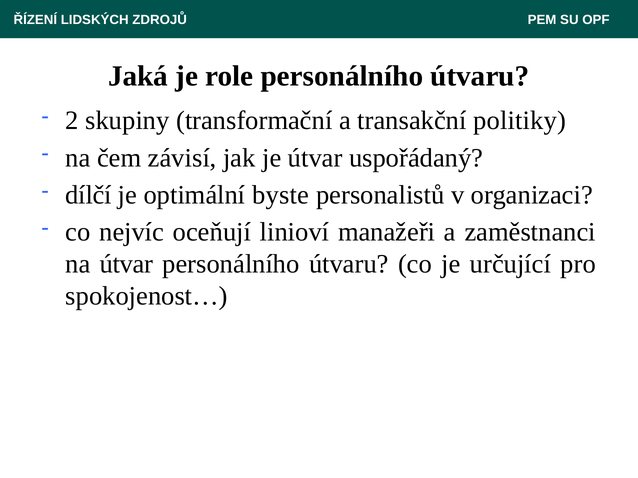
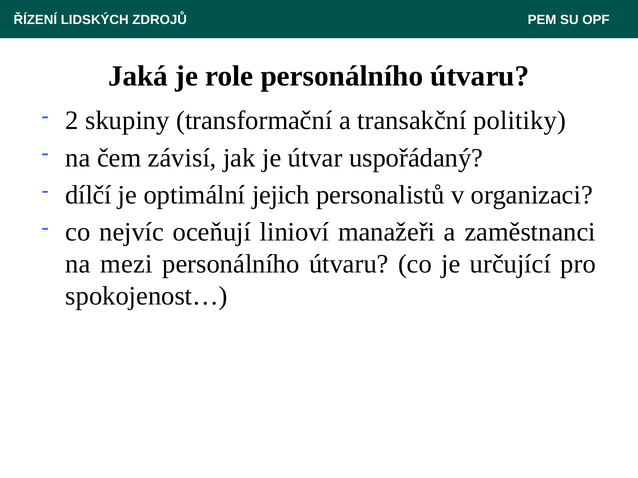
byste: byste -> jejich
na útvar: útvar -> mezi
